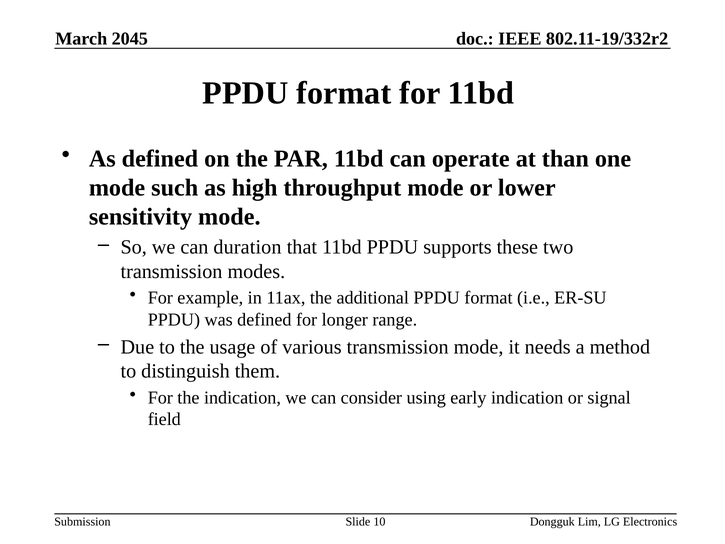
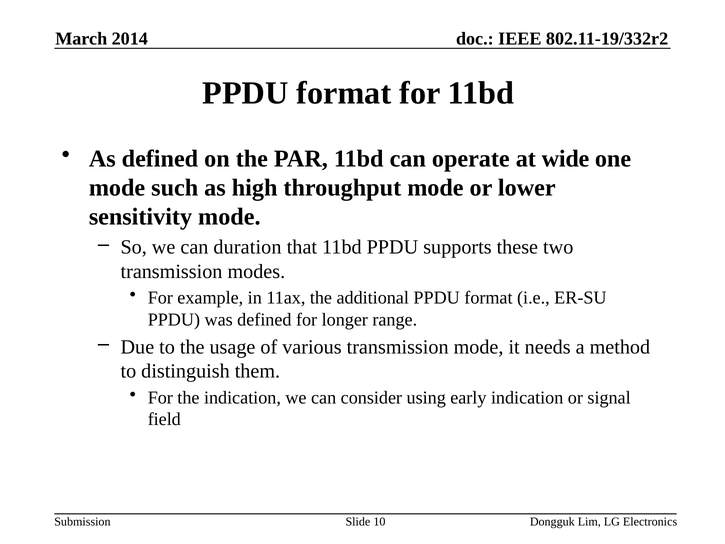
2045: 2045 -> 2014
than: than -> wide
